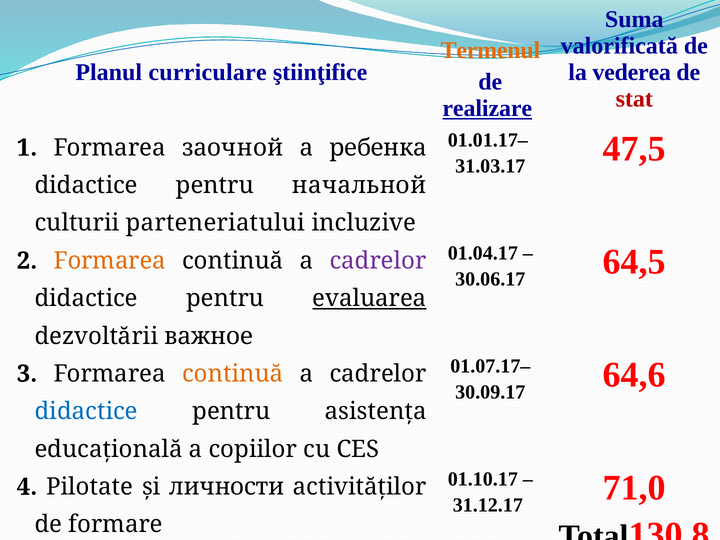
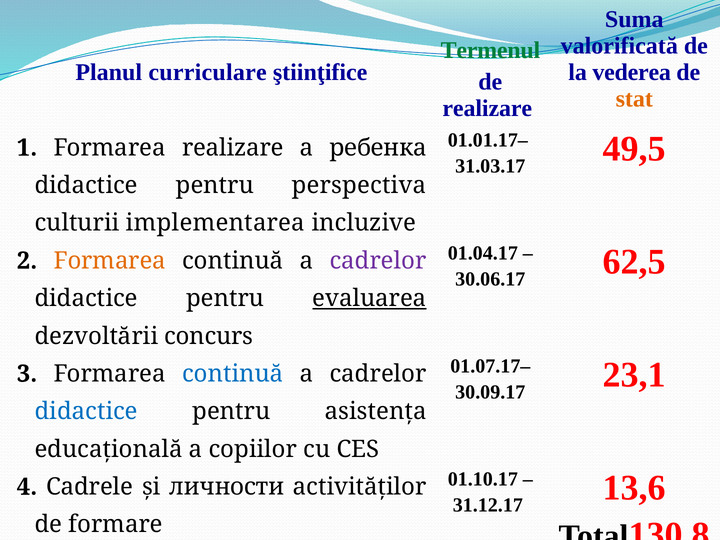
Termenul colour: orange -> green
stat colour: red -> orange
realizare at (487, 108) underline: present -> none
Formarea заочной: заочной -> realizare
47,5: 47,5 -> 49,5
начальной: начальной -> perspectiva
parteneriatului: parteneriatului -> implementarea
64,5: 64,5 -> 62,5
важное: важное -> concurs
continuă at (233, 374) colour: orange -> blue
64,6: 64,6 -> 23,1
Pilotate: Pilotate -> Cadrele
71,0: 71,0 -> 13,6
